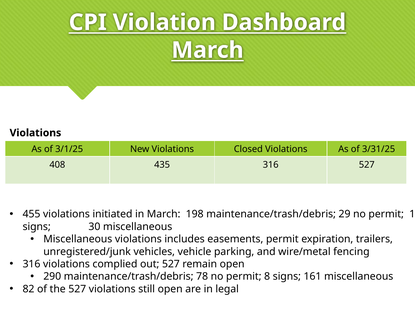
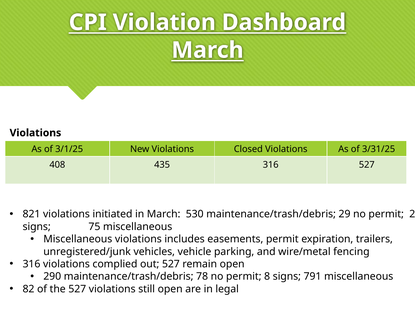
455: 455 -> 821
198: 198 -> 530
1: 1 -> 2
30: 30 -> 75
161: 161 -> 791
